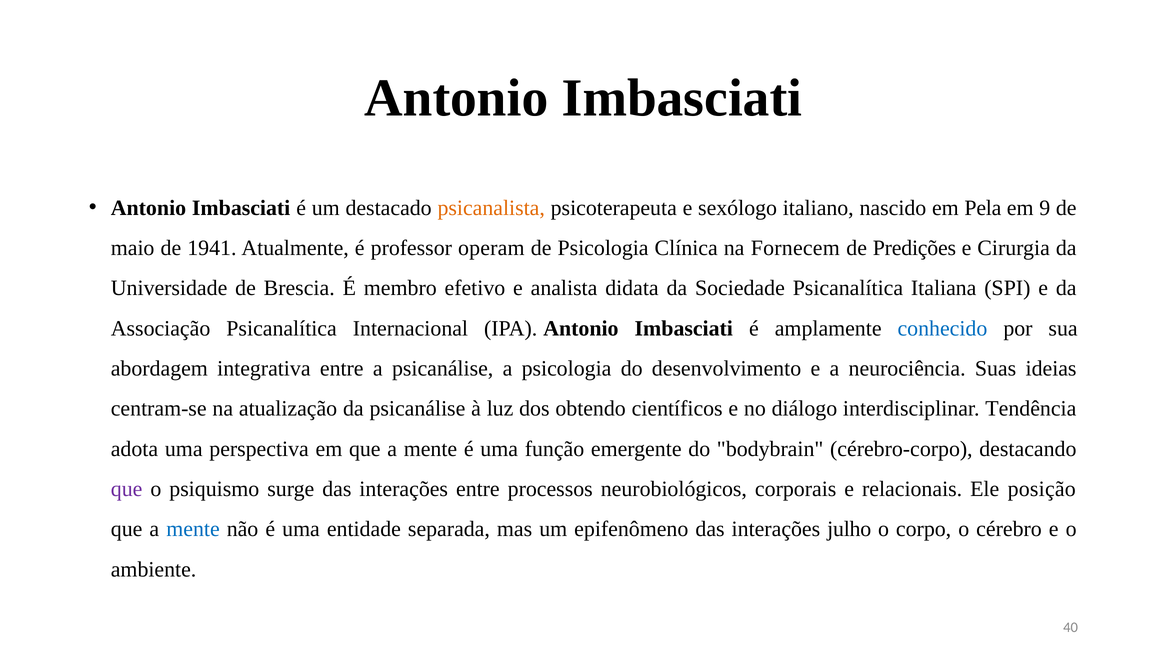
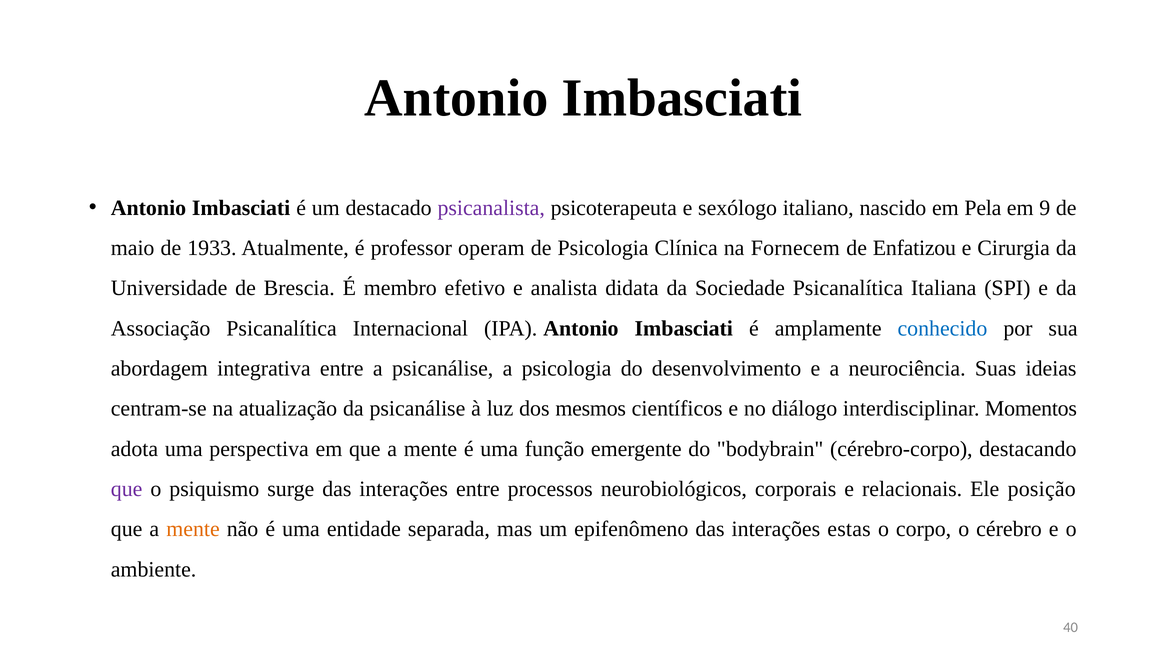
psicanalista colour: orange -> purple
1941: 1941 -> 1933
Predições: Predições -> Enfatizou
obtendo: obtendo -> mesmos
Tendência: Tendência -> Momentos
mente at (193, 529) colour: blue -> orange
julho: julho -> estas
